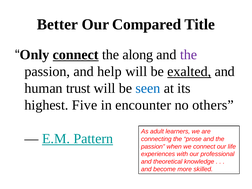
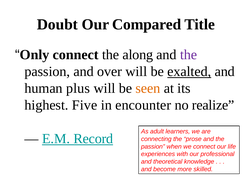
Better: Better -> Doubt
connect at (76, 55) underline: present -> none
help: help -> over
trust: trust -> plus
seen colour: blue -> orange
others: others -> realize
Pattern: Pattern -> Record
